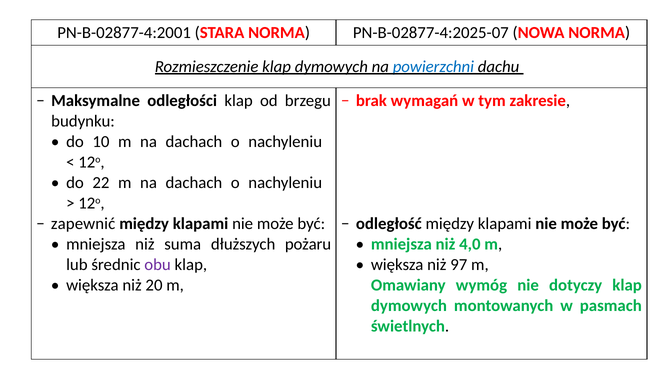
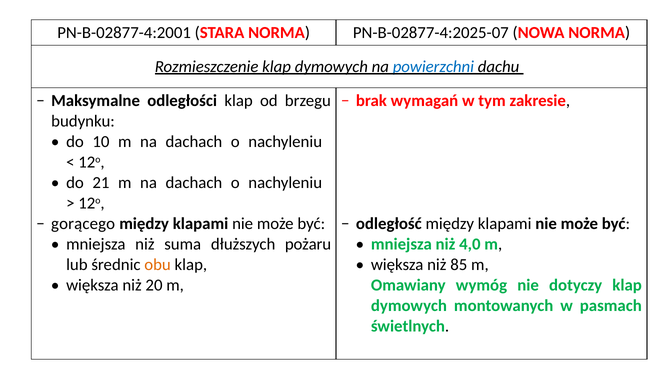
22: 22 -> 21
zapewnić: zapewnić -> gorącego
obu colour: purple -> orange
97: 97 -> 85
